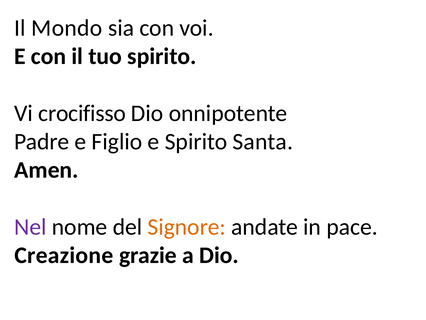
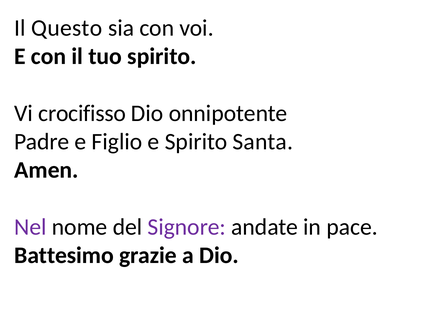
Mondo: Mondo -> Questo
Signore colour: orange -> purple
Creazione: Creazione -> Battesimo
